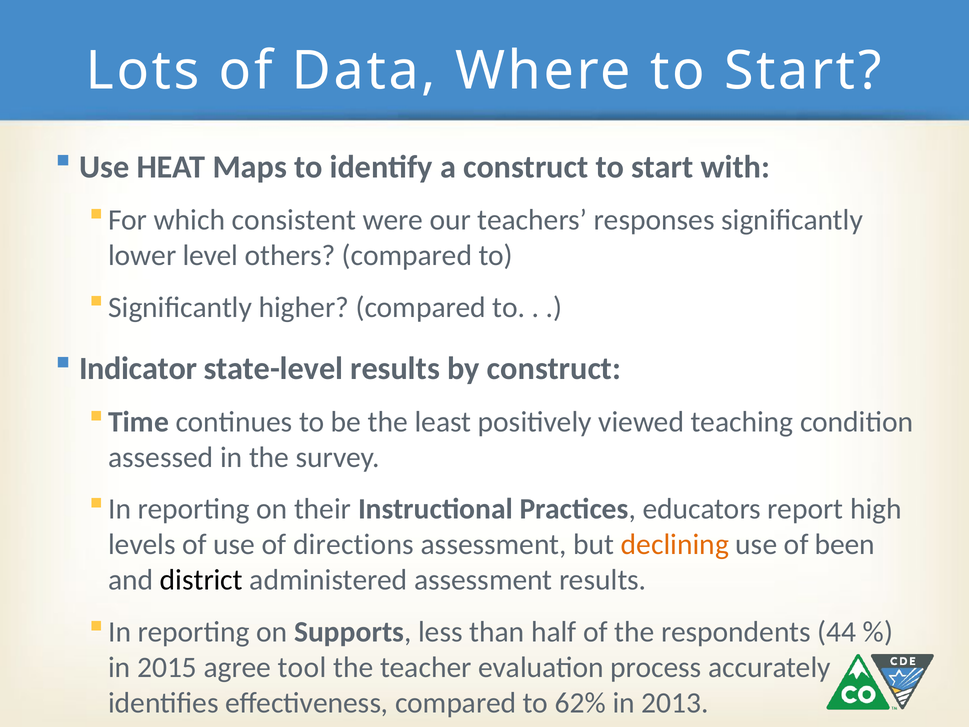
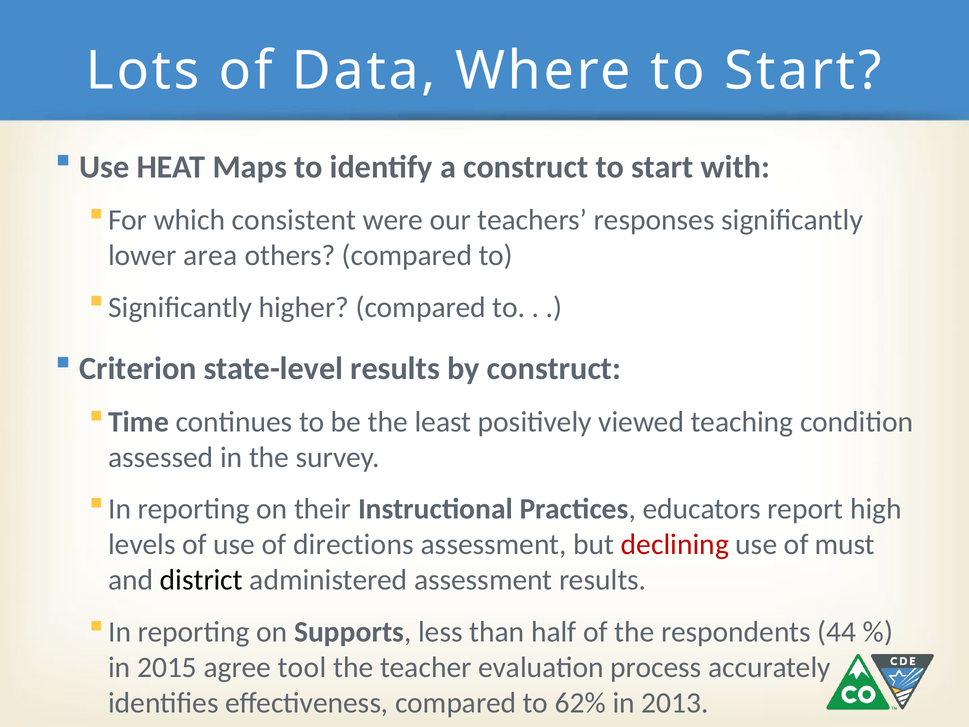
level: level -> area
Indicator: Indicator -> Criterion
declining colour: orange -> red
been: been -> must
